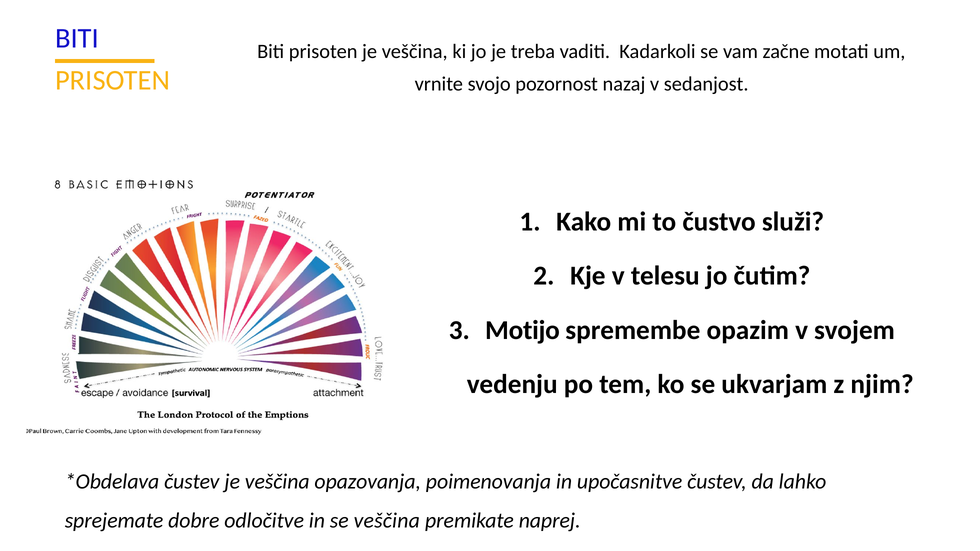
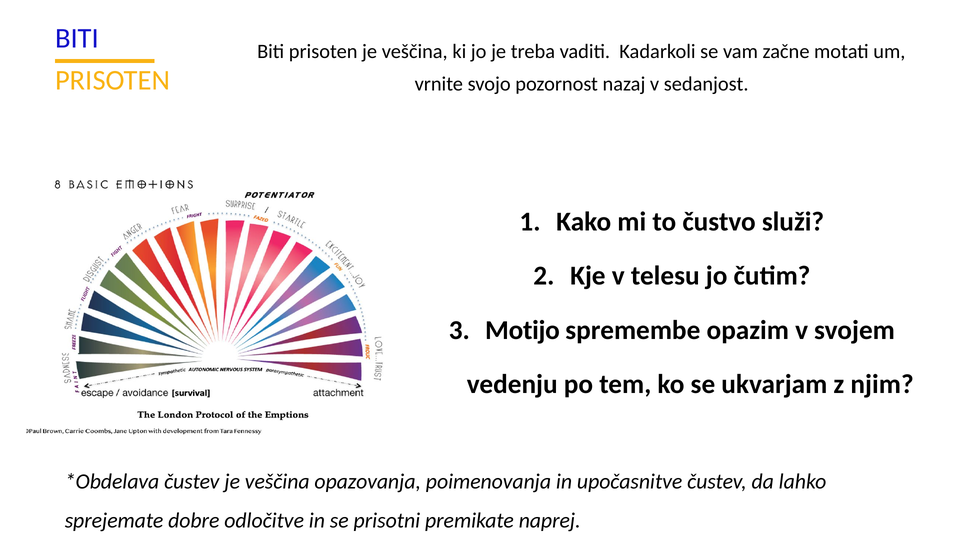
se veščina: veščina -> prisotni
